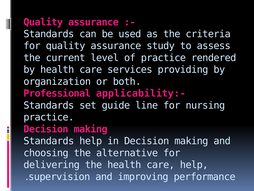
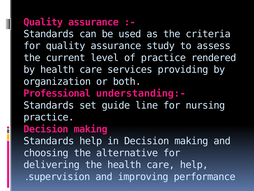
applicability:-: applicability:- -> understanding:-
